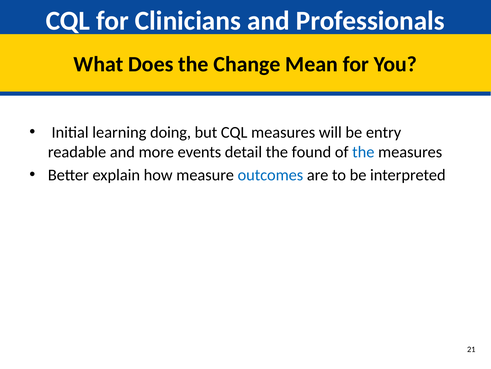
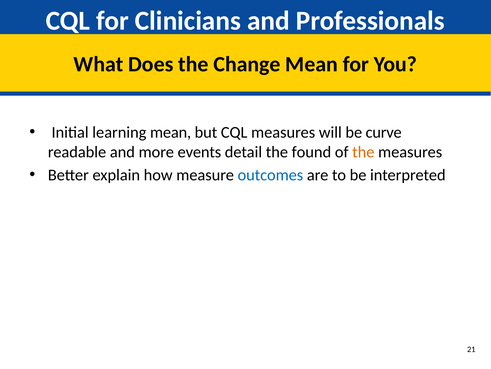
learning doing: doing -> mean
entry: entry -> curve
the at (363, 152) colour: blue -> orange
